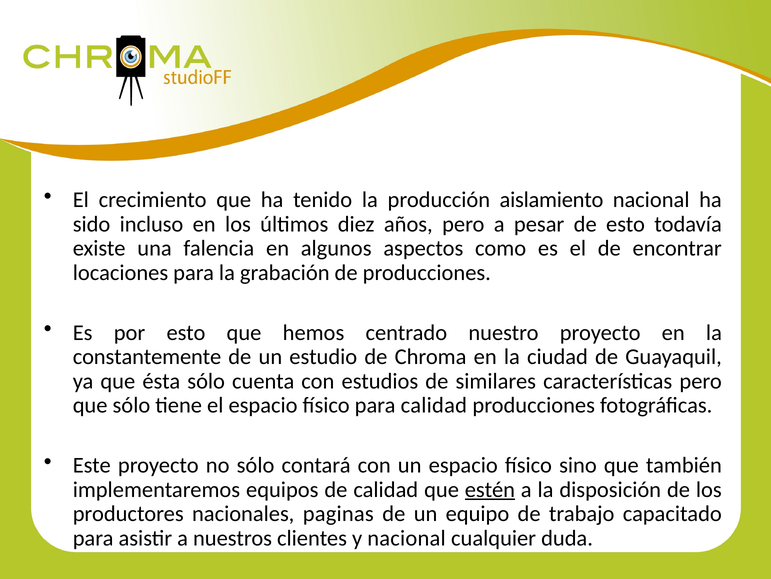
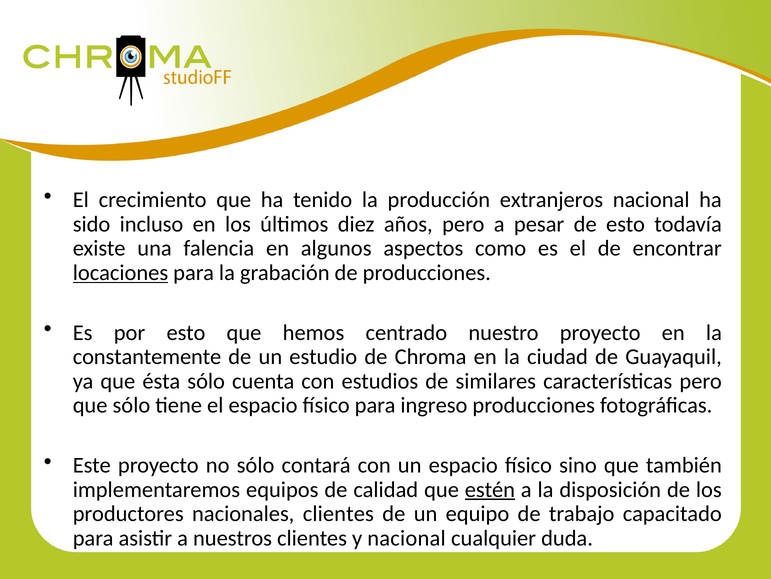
aislamiento: aislamiento -> extranjeros
locaciones underline: none -> present
para calidad: calidad -> ingreso
nacionales paginas: paginas -> clientes
